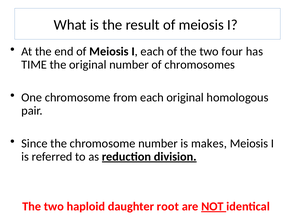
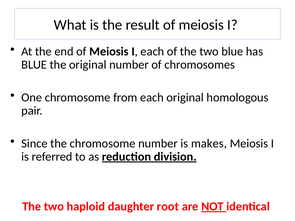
two four: four -> blue
TIME at (34, 65): TIME -> BLUE
